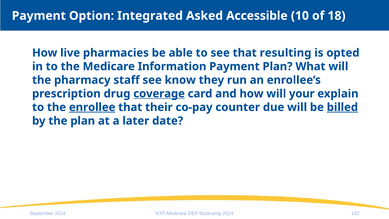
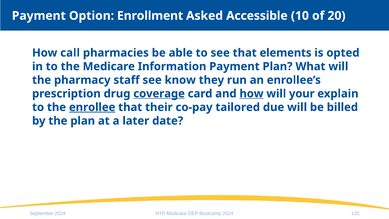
Integrated: Integrated -> Enrollment
18: 18 -> 20
live: live -> call
resulting: resulting -> elements
how at (252, 94) underline: none -> present
counter: counter -> tailored
billed underline: present -> none
